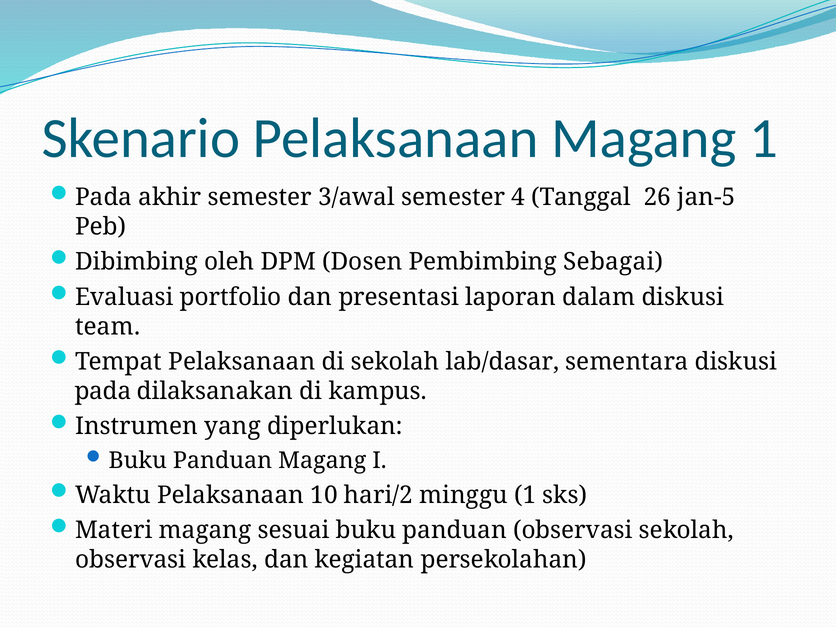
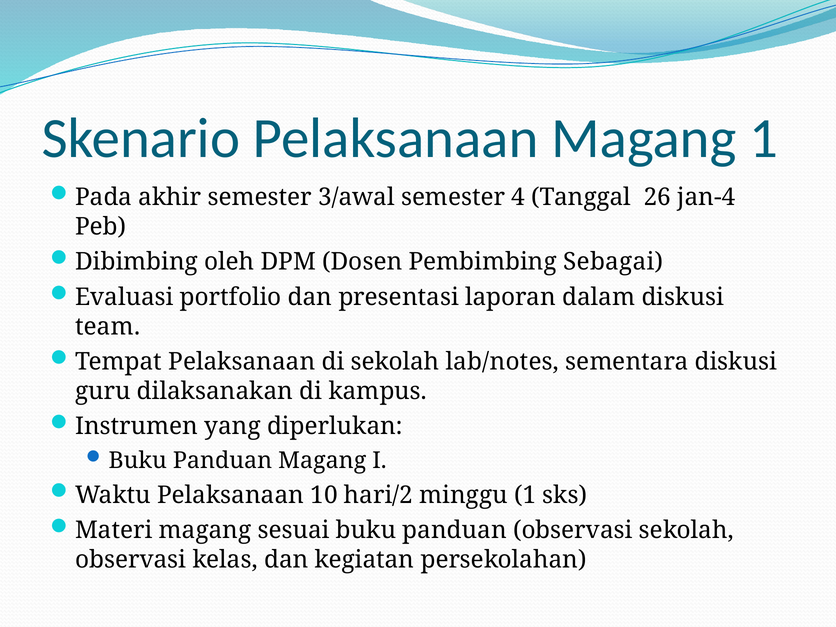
jan-5: jan-5 -> jan-4
lab/dasar: lab/dasar -> lab/notes
pada at (103, 391): pada -> guru
